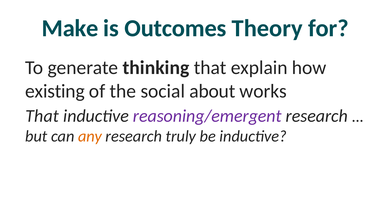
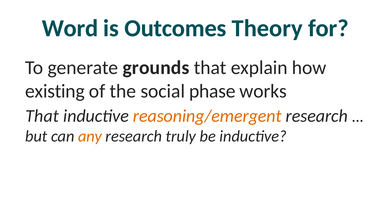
Make: Make -> Word
thinking: thinking -> grounds
about: about -> phase
reasoning/emergent colour: purple -> orange
